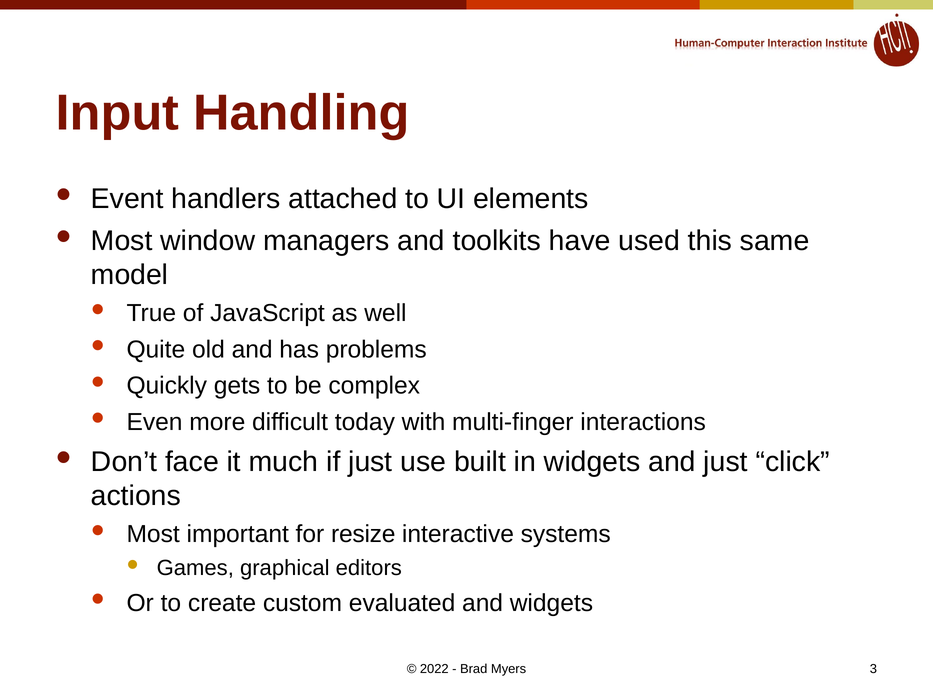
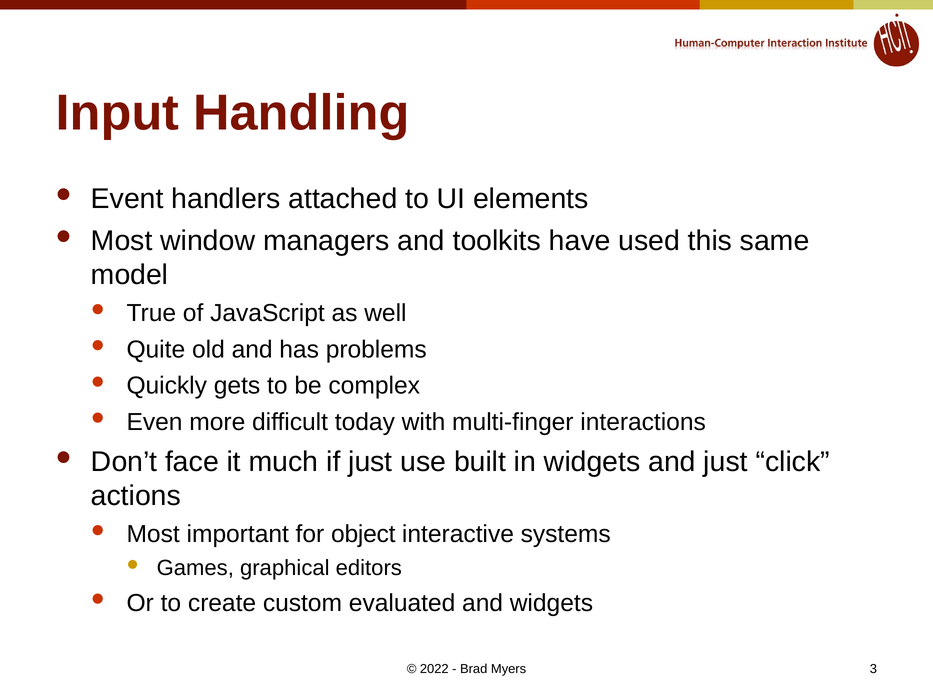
resize: resize -> object
